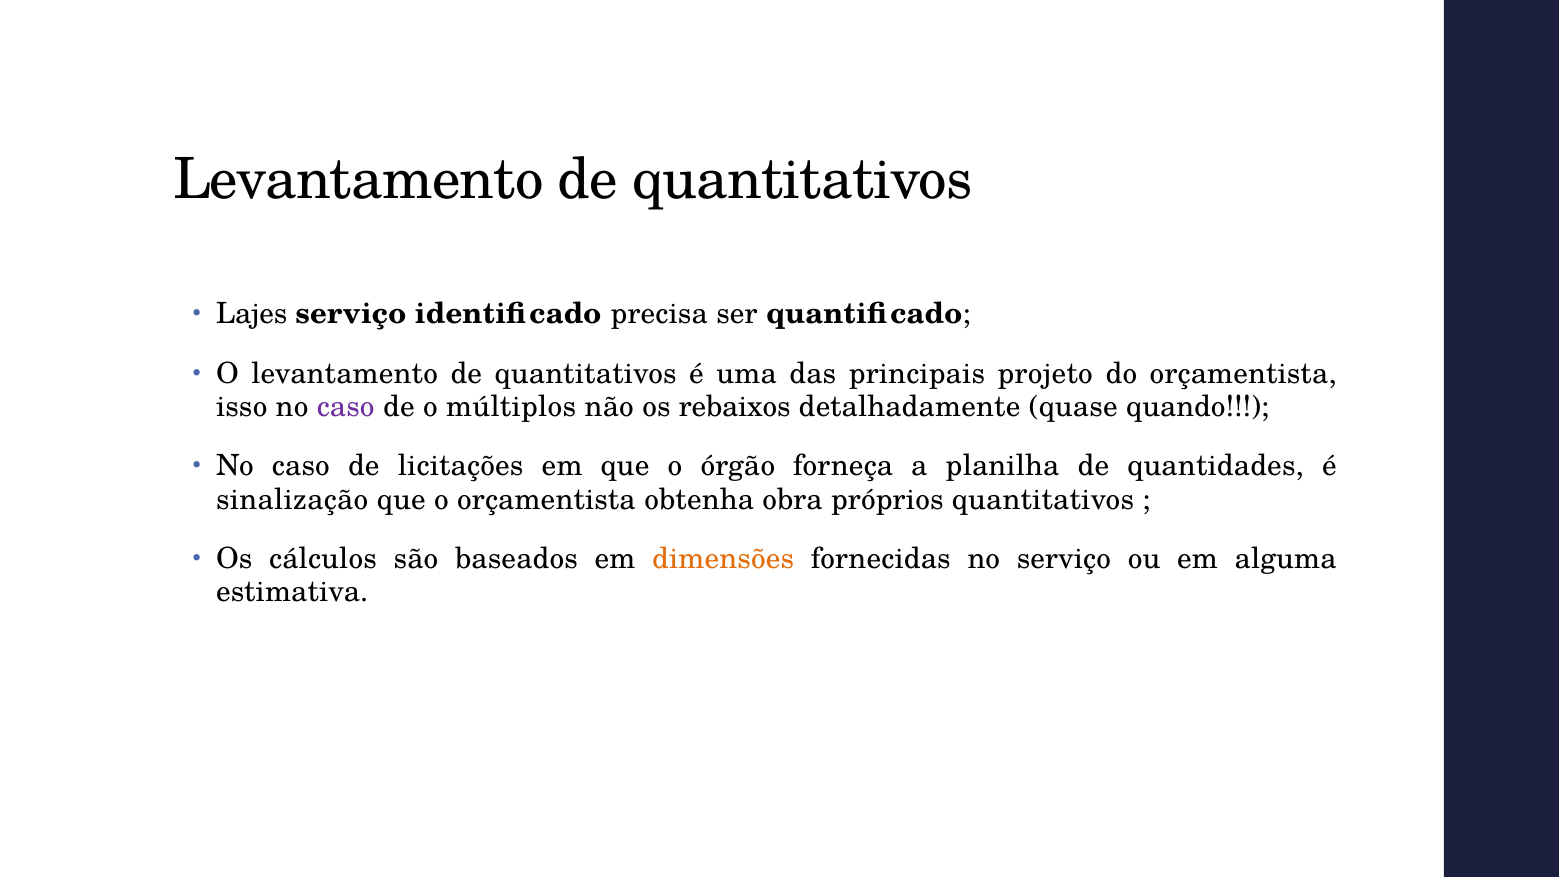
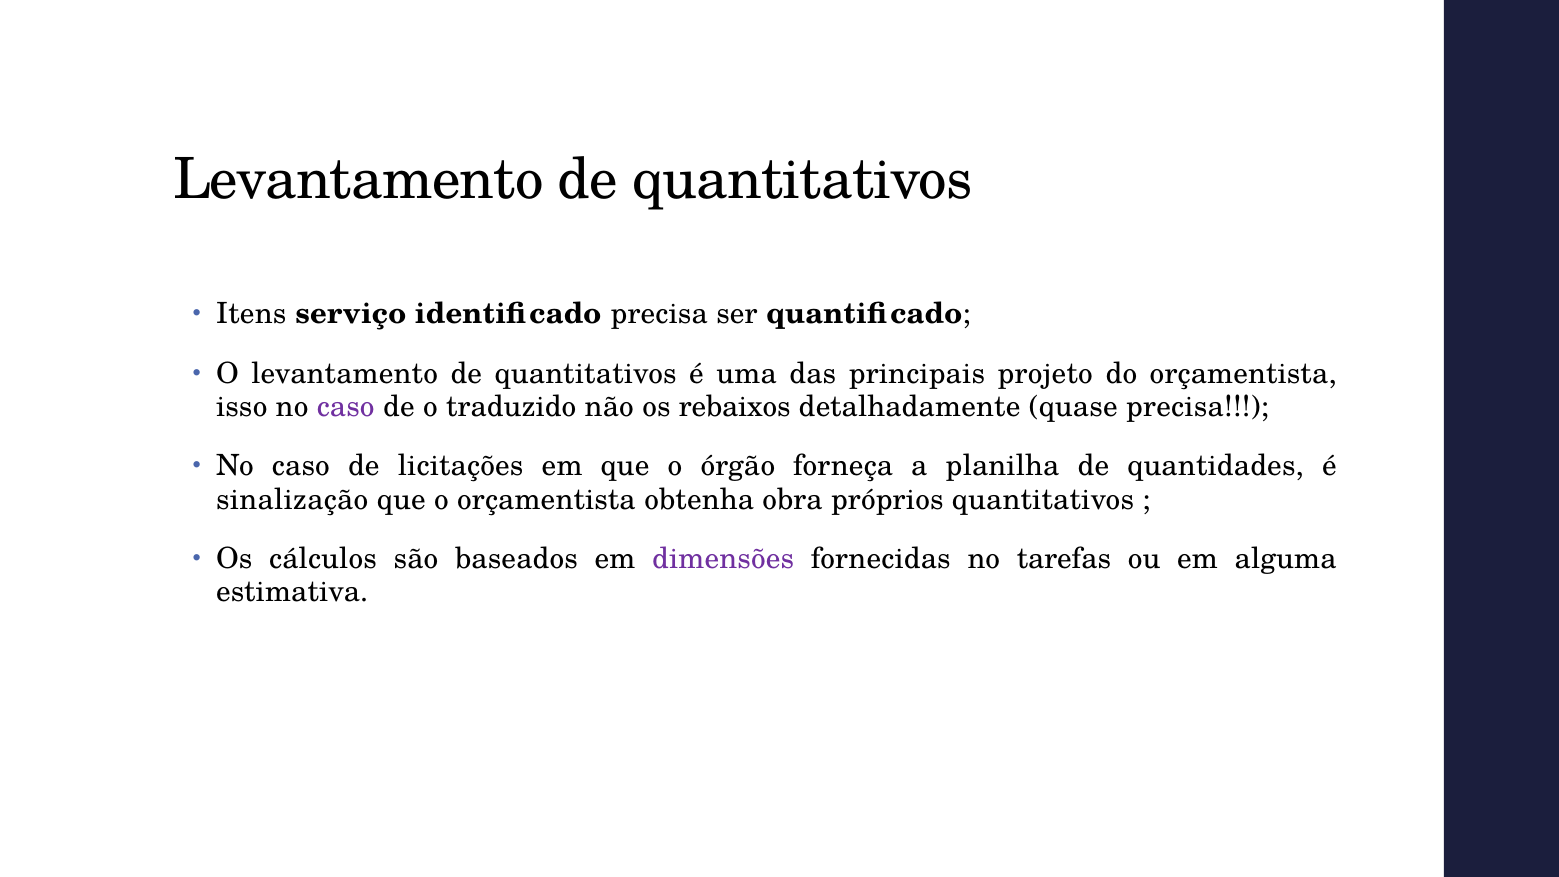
Lajes: Lajes -> Itens
múltiplos: múltiplos -> traduzido
quase quando: quando -> precisa
dimensões colour: orange -> purple
no serviço: serviço -> tarefas
